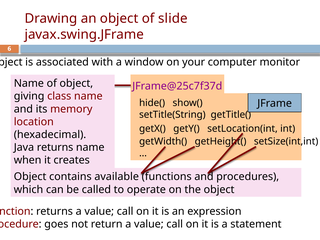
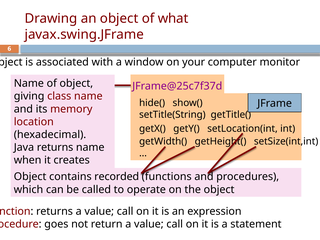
slide: slide -> what
available: available -> recorded
